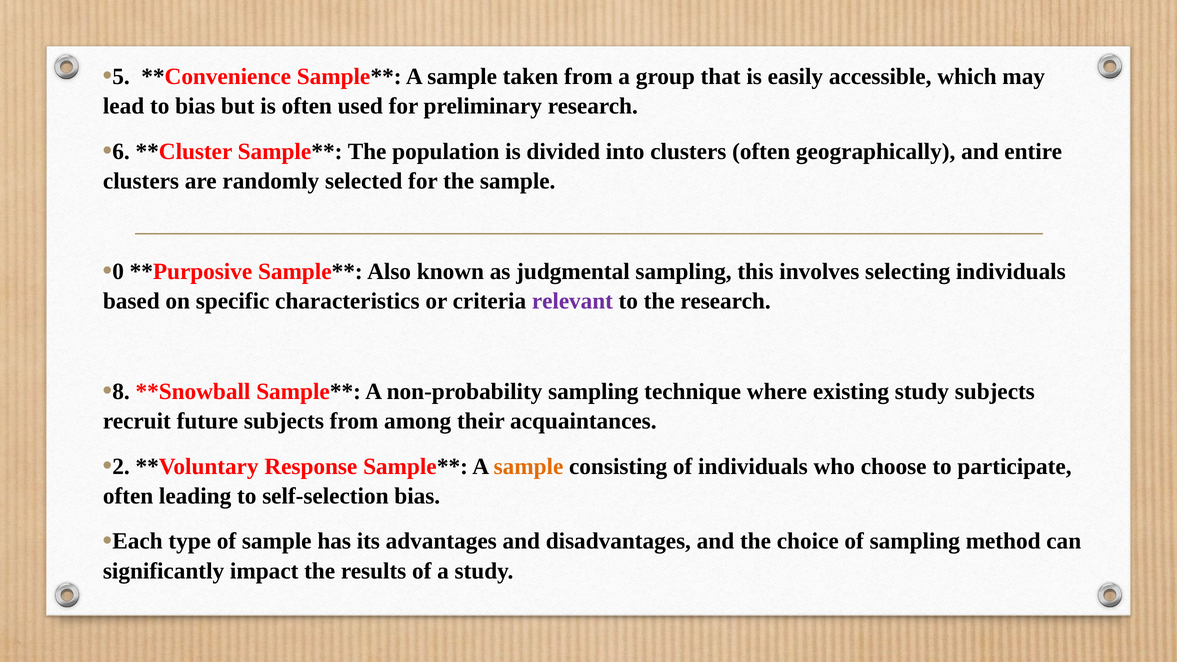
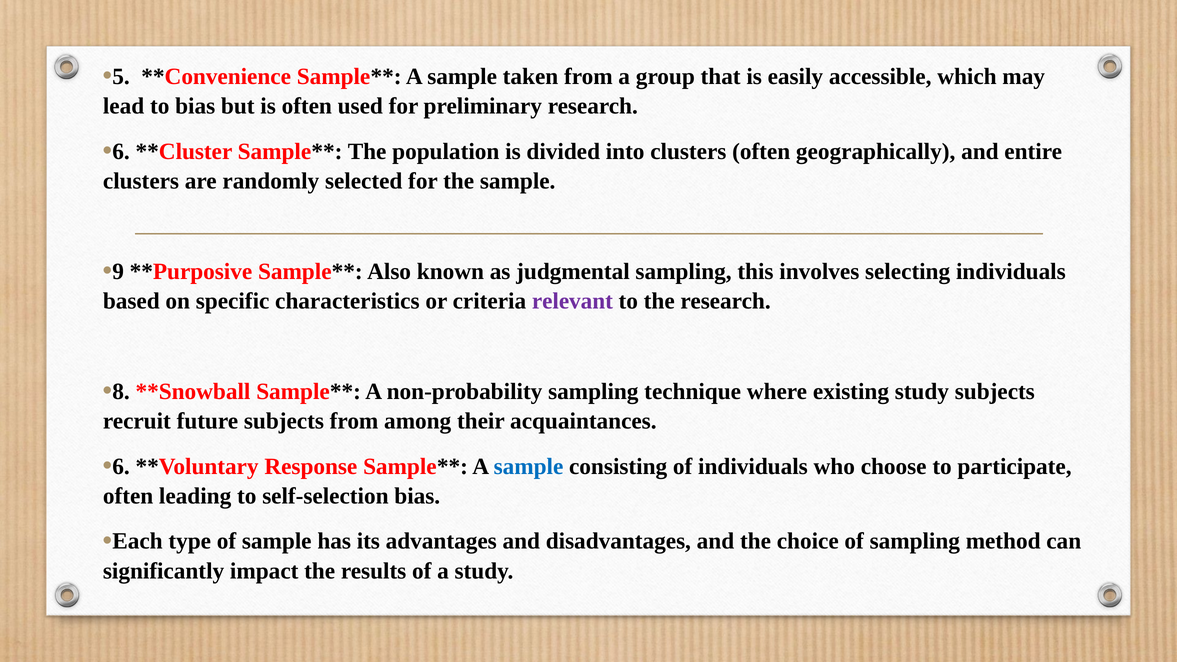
0: 0 -> 9
2 at (121, 466): 2 -> 6
sample at (528, 466) colour: orange -> blue
